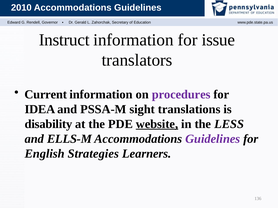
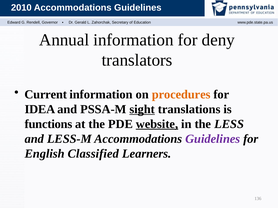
Instruct: Instruct -> Annual
issue: issue -> deny
procedures colour: purple -> orange
sight underline: none -> present
disability: disability -> functions
ELLS-M: ELLS-M -> LESS-M
Strategies: Strategies -> Classified
